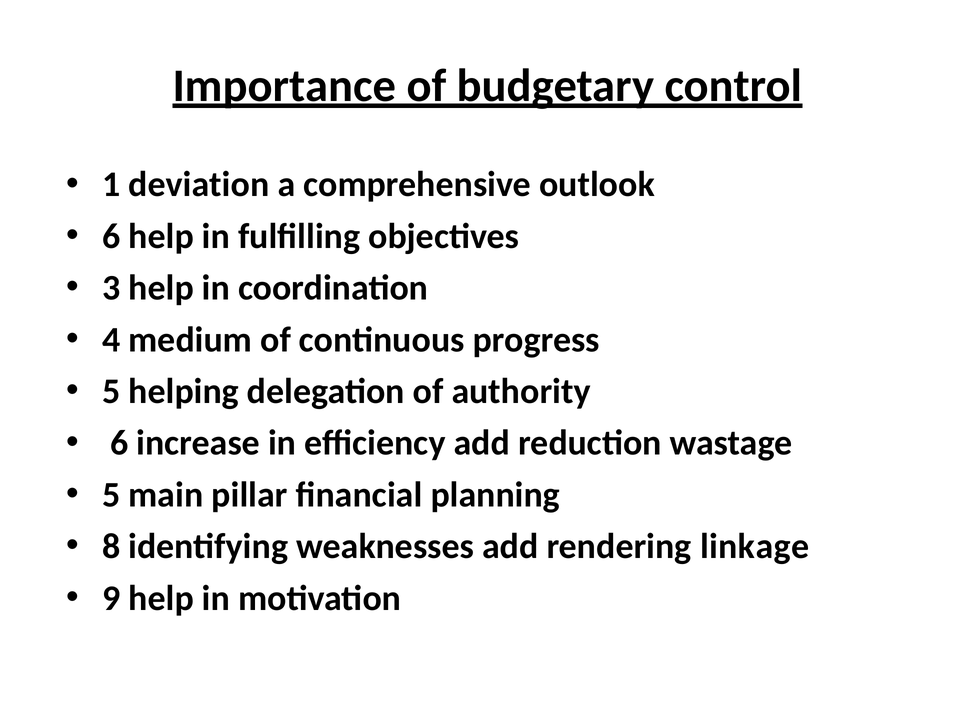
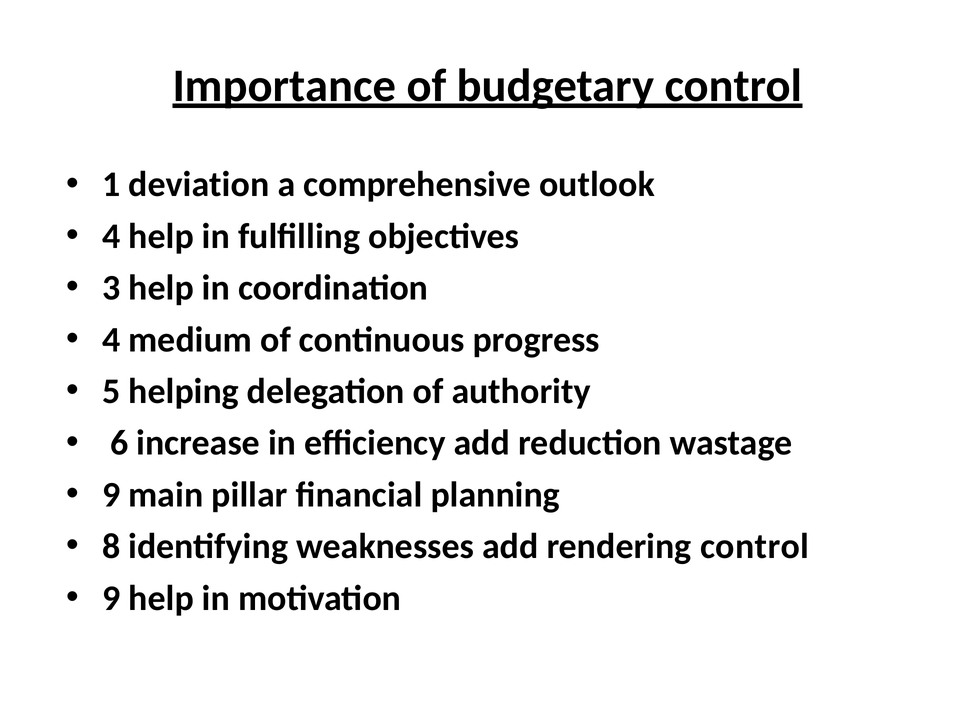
6 at (111, 236): 6 -> 4
5 at (111, 494): 5 -> 9
rendering linkage: linkage -> control
